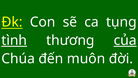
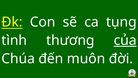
tình underline: present -> none
